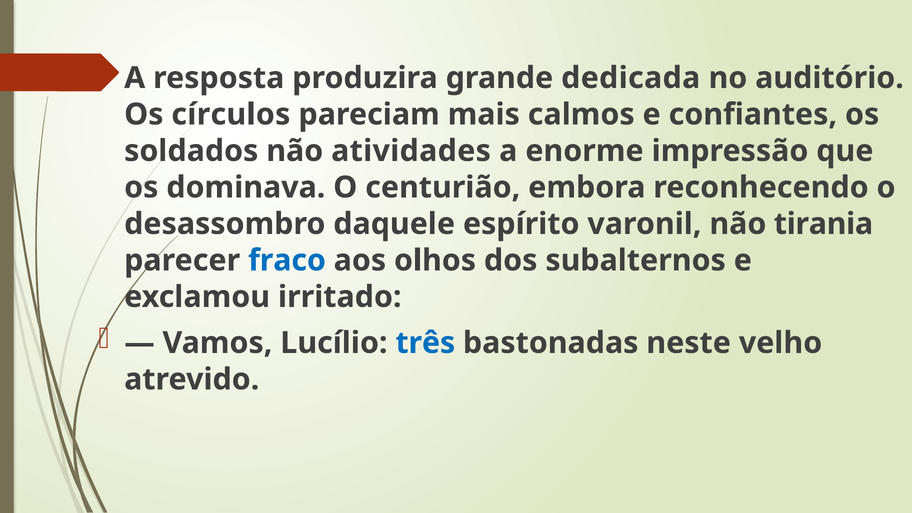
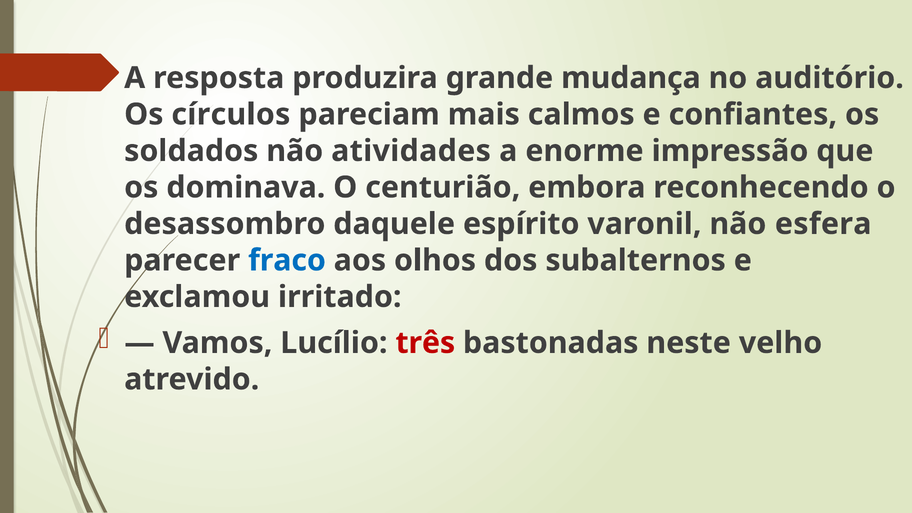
dedicada: dedicada -> mudança
tirania: tirania -> esfera
três colour: blue -> red
